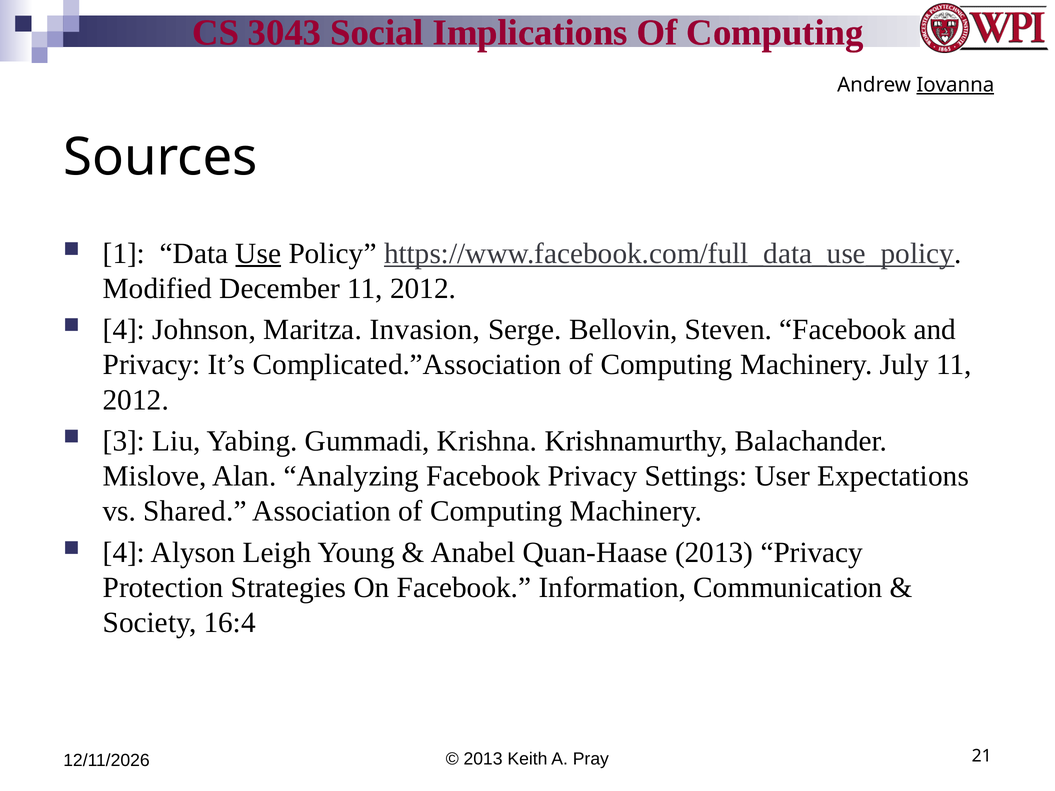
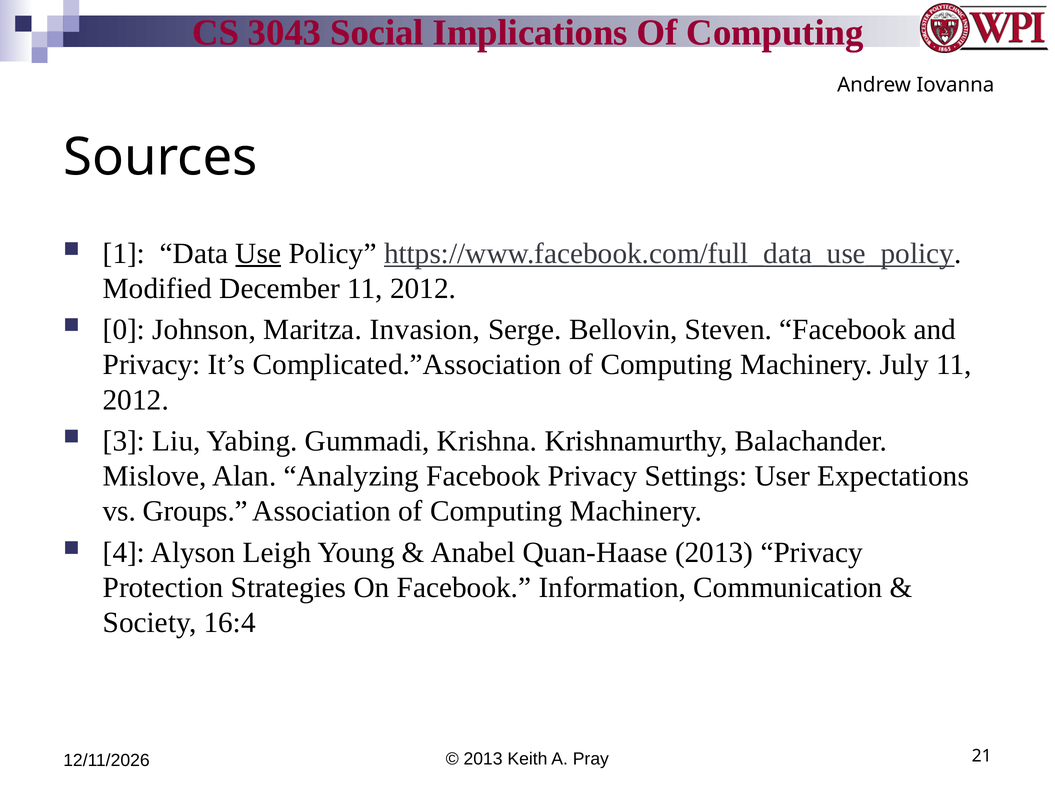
Iovanna underline: present -> none
4 at (124, 330): 4 -> 0
Shared: Shared -> Groups
